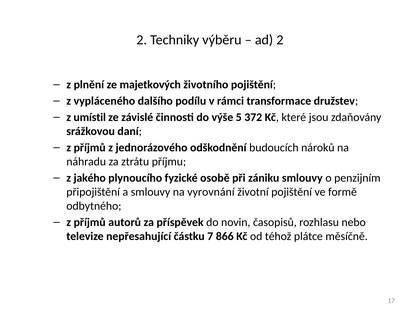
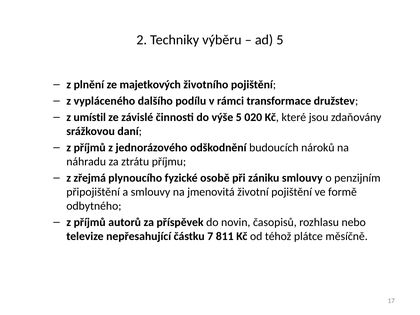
ad 2: 2 -> 5
372: 372 -> 020
jakého: jakého -> zřejmá
vyrovnání: vyrovnání -> jmenovitá
866: 866 -> 811
